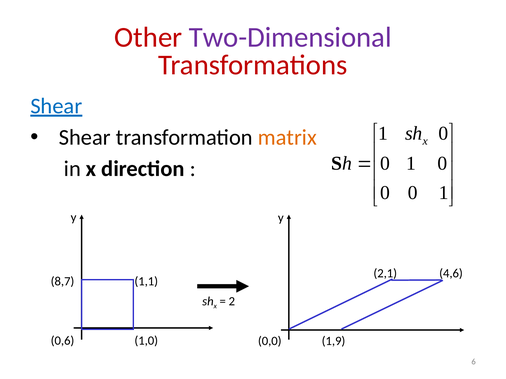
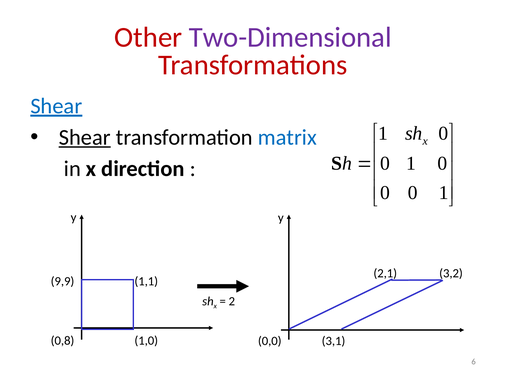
Shear at (85, 138) underline: none -> present
matrix colour: orange -> blue
4,6: 4,6 -> 3,2
8,7: 8,7 -> 9,9
0,6: 0,6 -> 0,8
1,9: 1,9 -> 3,1
